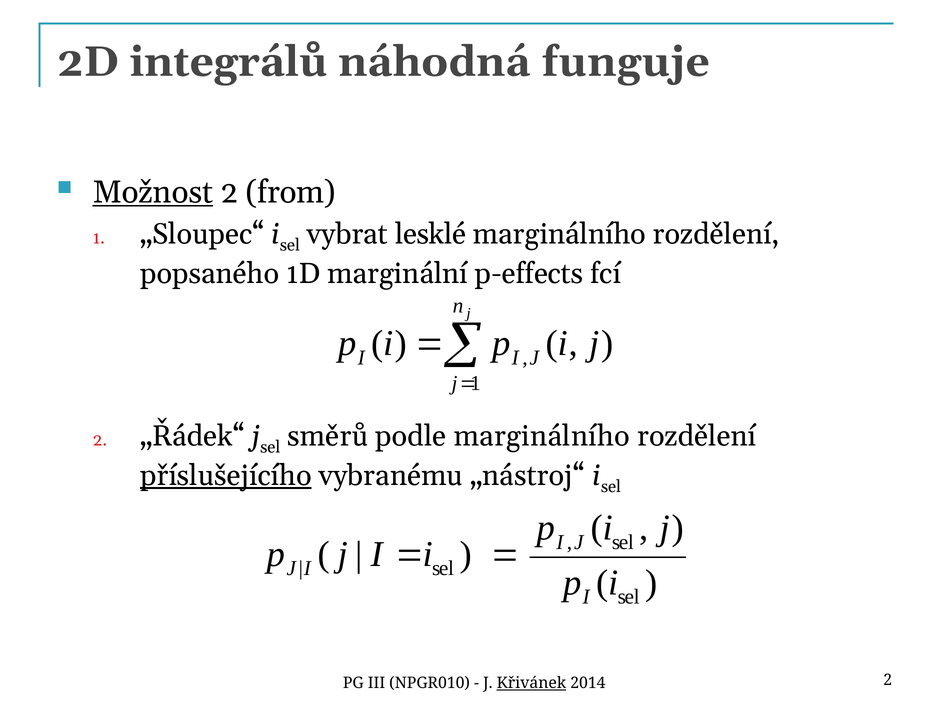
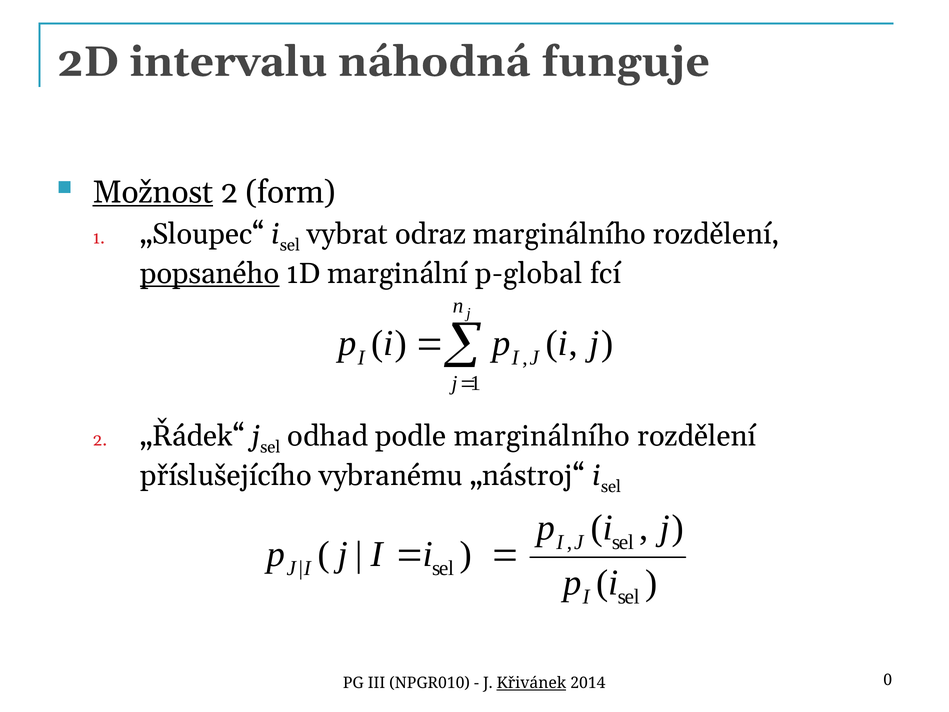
integrálů: integrálů -> intervalu
from: from -> form
lesklé: lesklé -> odraz
popsaného underline: none -> present
p-effects: p-effects -> p-global
směrů: směrů -> odhad
příslušejícího underline: present -> none
2014 2: 2 -> 0
